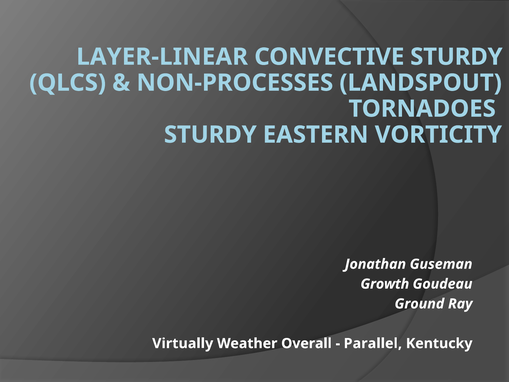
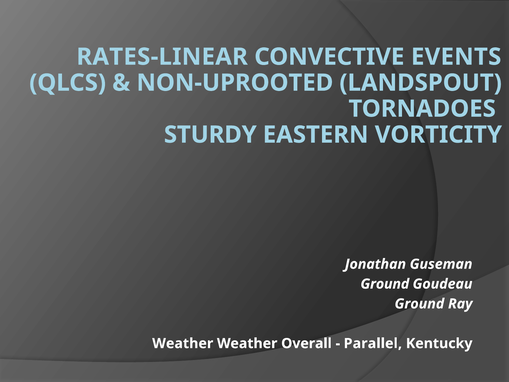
LAYER-LINEAR: LAYER-LINEAR -> RATES-LINEAR
CONVECTIVE STURDY: STURDY -> EVENTS
NON-PROCESSES: NON-PROCESSES -> NON-UPROOTED
Growth at (385, 284): Growth -> Ground
Virtually at (183, 343): Virtually -> Weather
